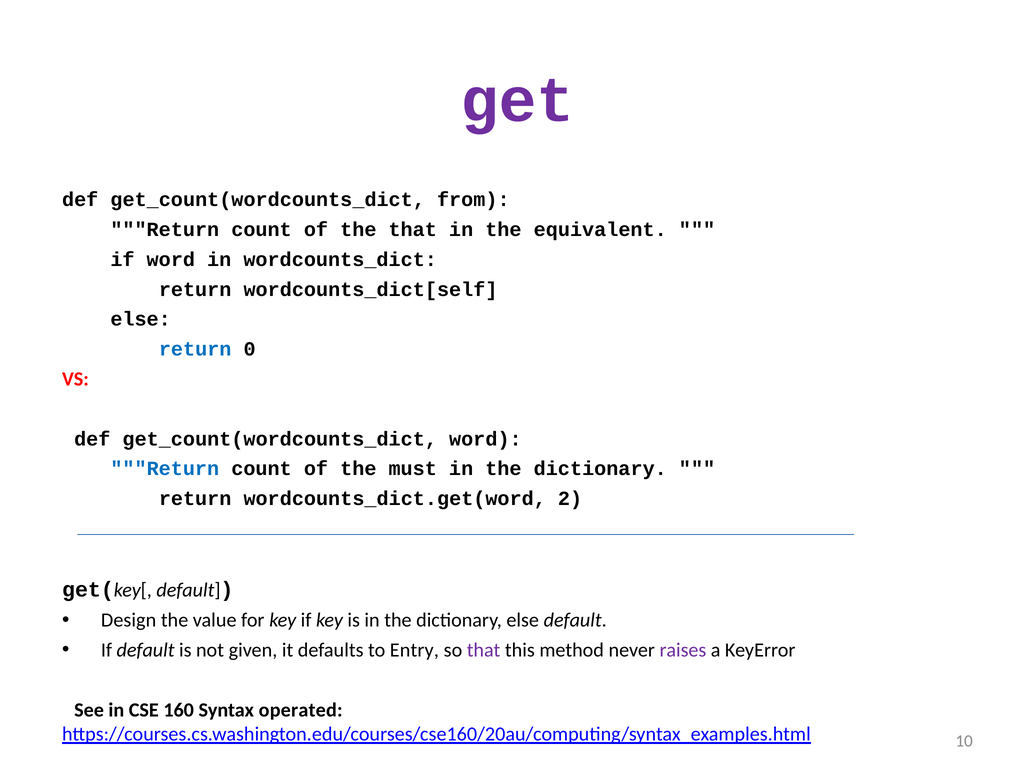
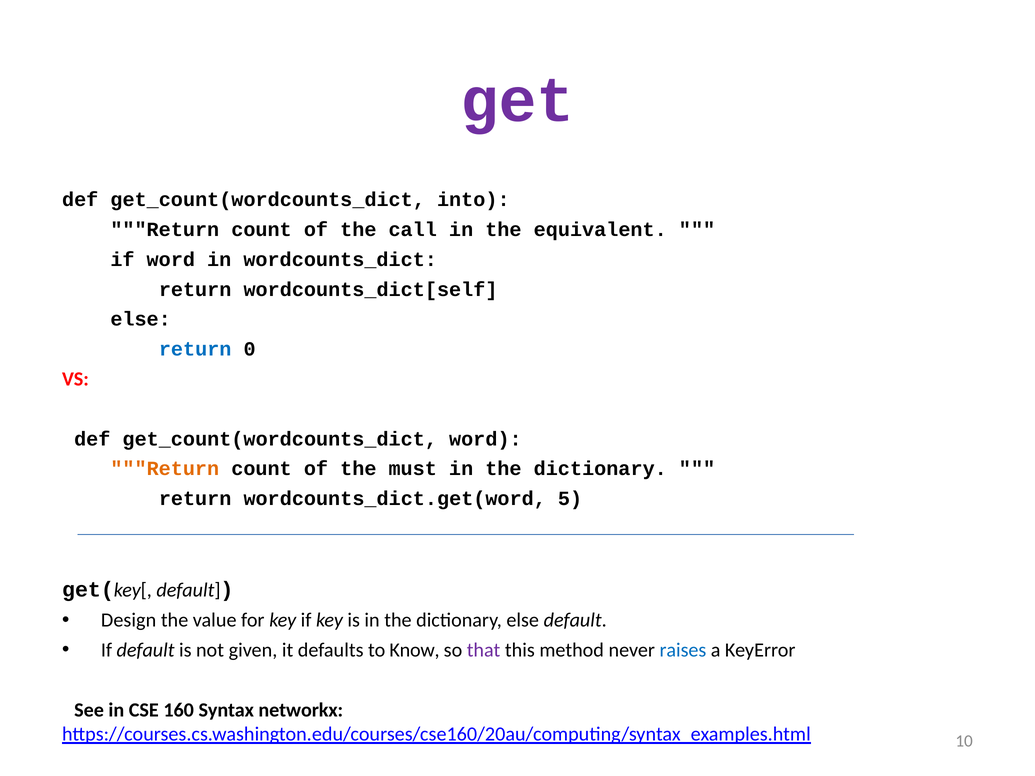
from: from -> into
the that: that -> call
Return at (165, 469) colour: blue -> orange
2: 2 -> 5
Entry: Entry -> Know
raises colour: purple -> blue
operated: operated -> networkx
